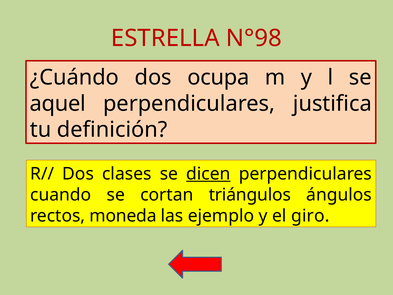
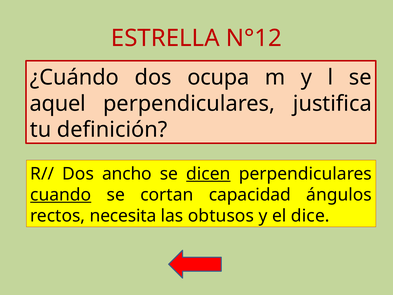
N°98: N°98 -> N°12
clases: clases -> ancho
cuando underline: none -> present
triángulos: triángulos -> capacidad
moneda: moneda -> necesita
ejemplo: ejemplo -> obtusos
giro: giro -> dice
